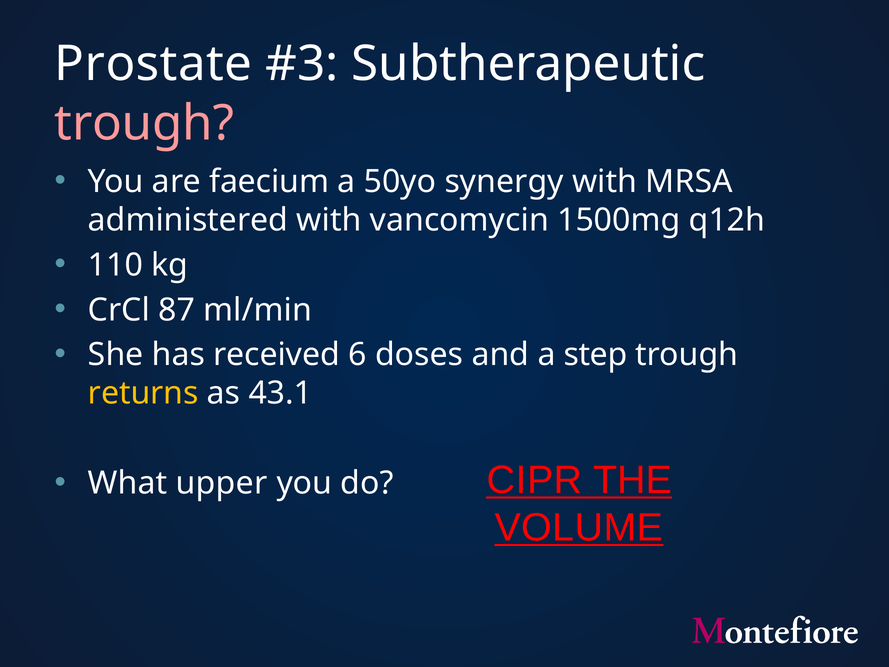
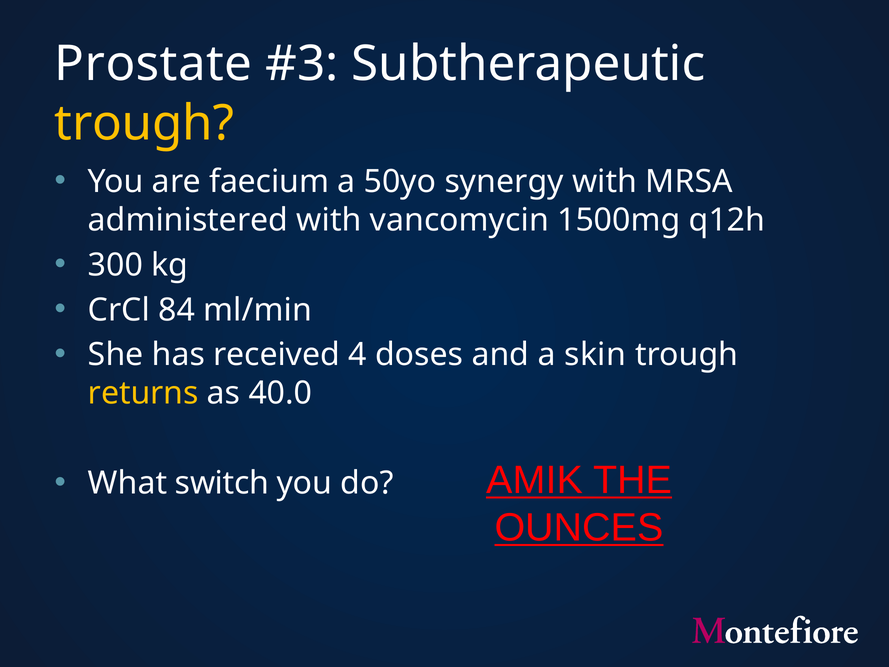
trough at (144, 123) colour: pink -> yellow
110: 110 -> 300
87: 87 -> 84
6: 6 -> 4
step: step -> skin
43.1: 43.1 -> 40.0
upper: upper -> switch
CIPR: CIPR -> AMIK
VOLUME: VOLUME -> OUNCES
